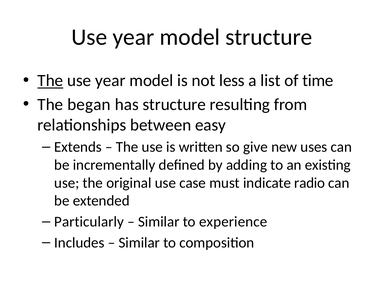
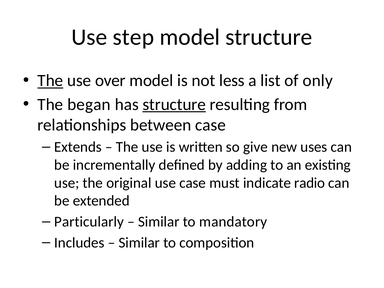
year at (133, 37): year -> step
year at (110, 81): year -> over
time: time -> only
structure at (174, 104) underline: none -> present
between easy: easy -> case
experience: experience -> mandatory
